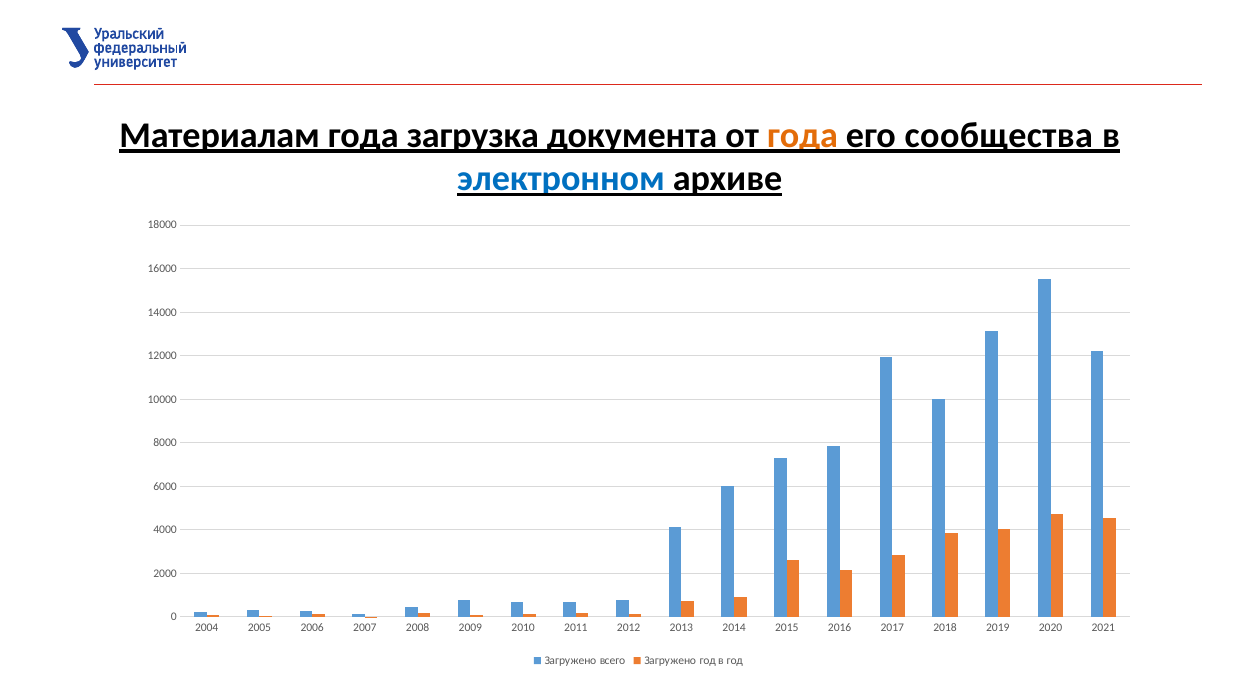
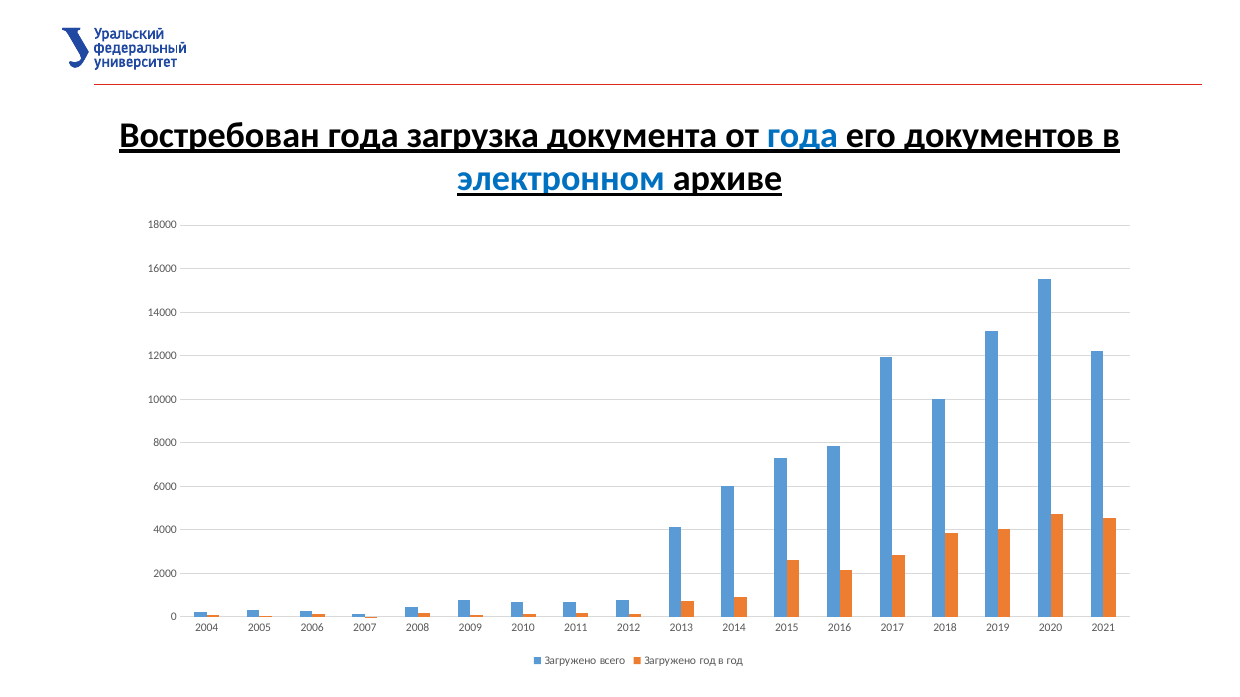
Материалам: Материалам -> Востребован
года at (803, 135) colour: orange -> blue
сообщества: сообщества -> документов
